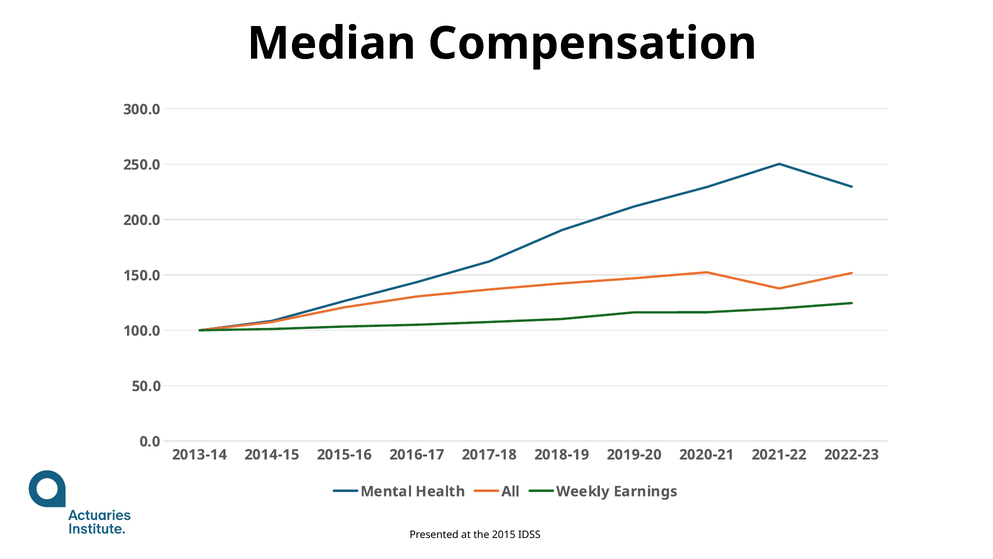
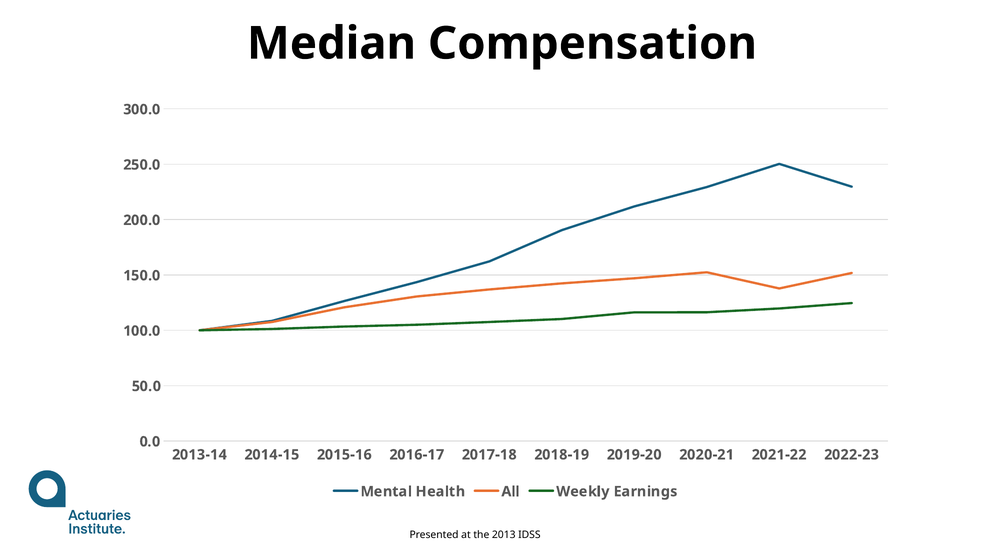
2015: 2015 -> 2013
